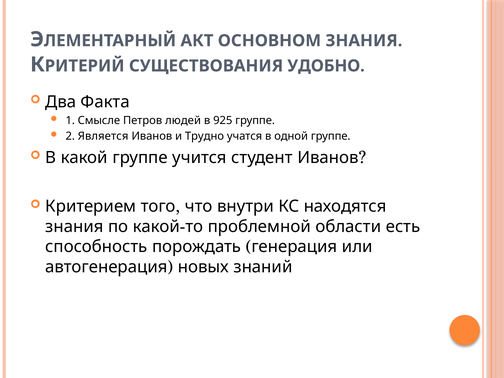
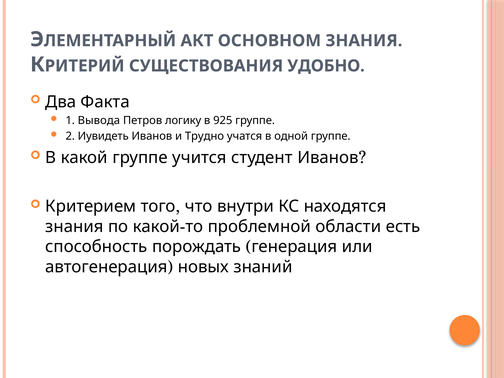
Смысле: Смысле -> Вывода
людей: людей -> логику
Является: Является -> Иувидеть
